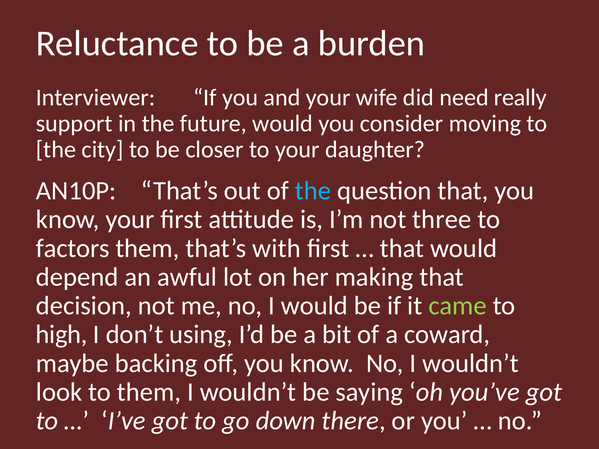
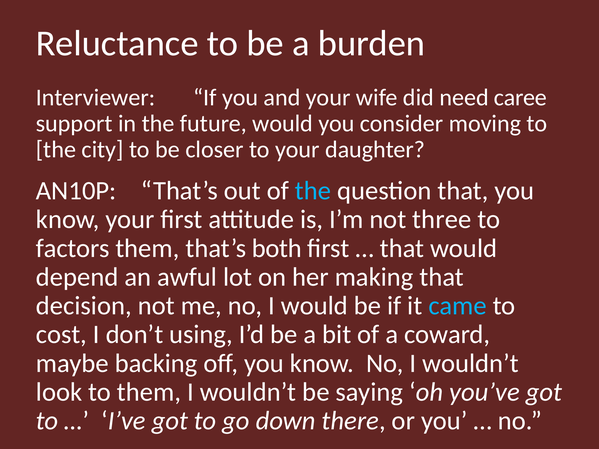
really: really -> caree
with: with -> both
came colour: light green -> light blue
high: high -> cost
